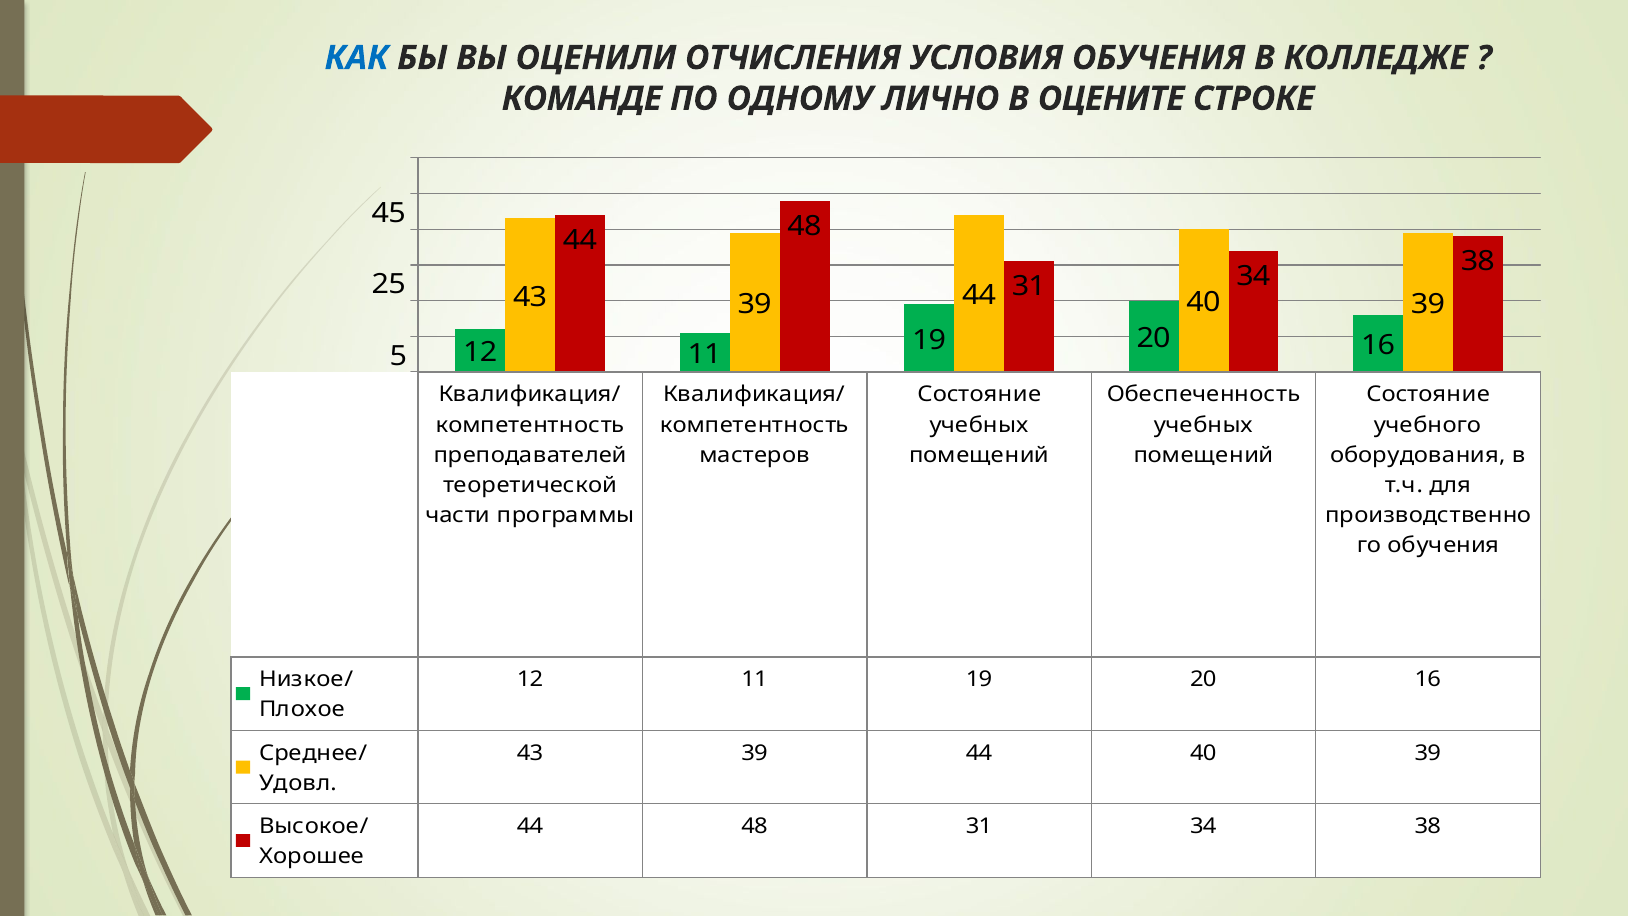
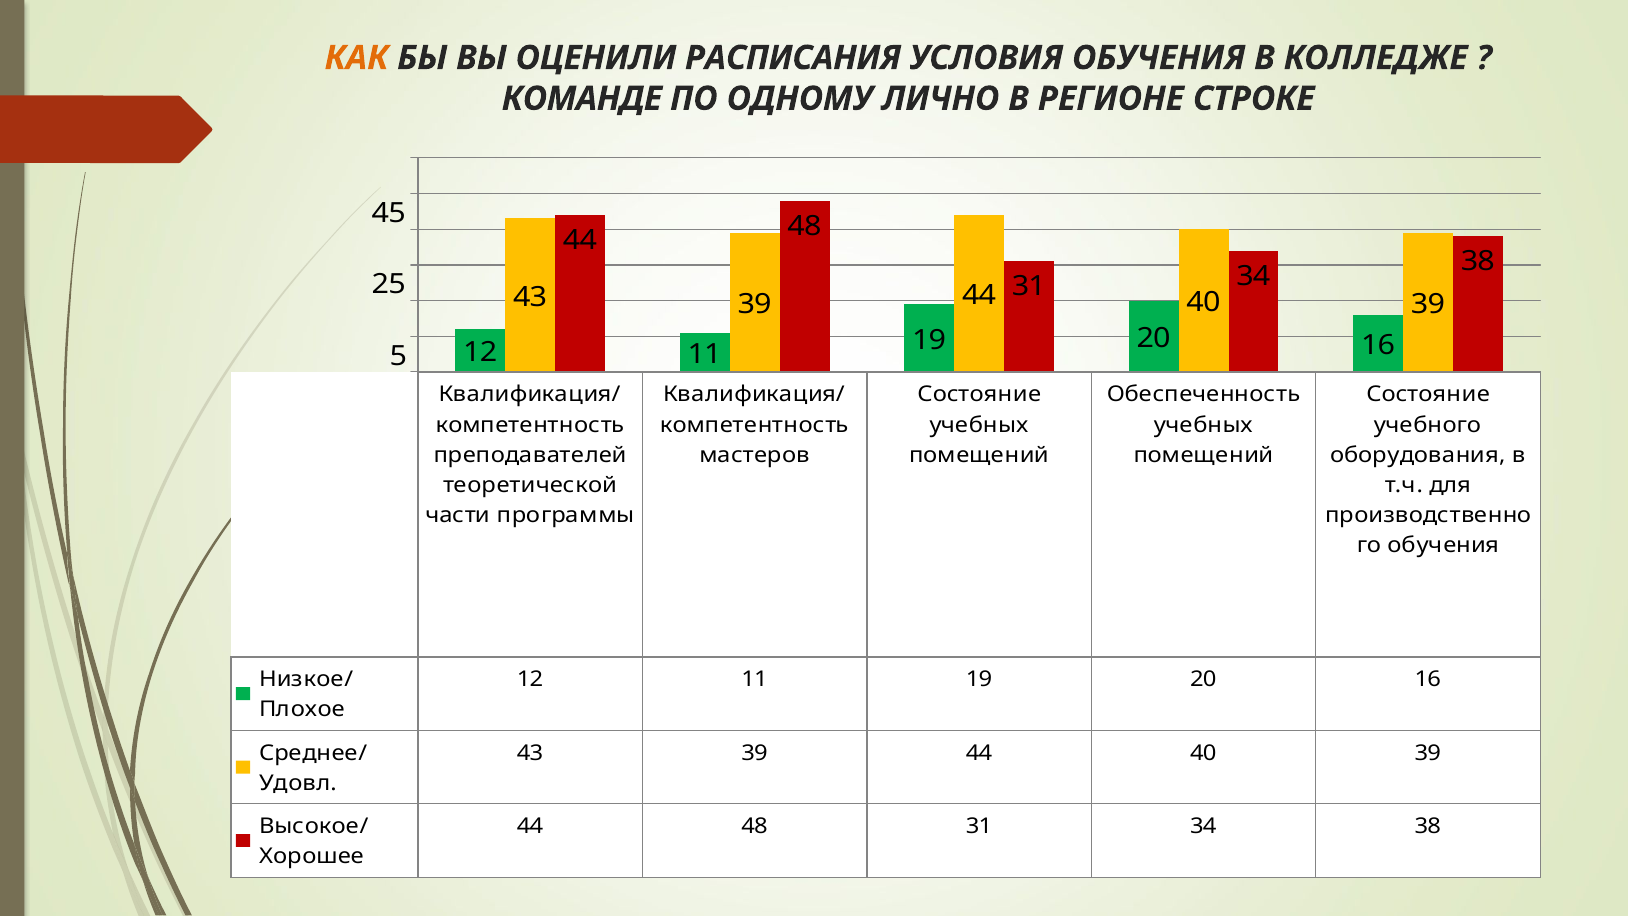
КАК colour: blue -> orange
ОТЧИСЛЕНИЯ: ОТЧИСЛЕНИЯ -> РАСПИСАНИЯ
ОЦЕНИТЕ: ОЦЕНИТЕ -> РЕГИОНЕ
